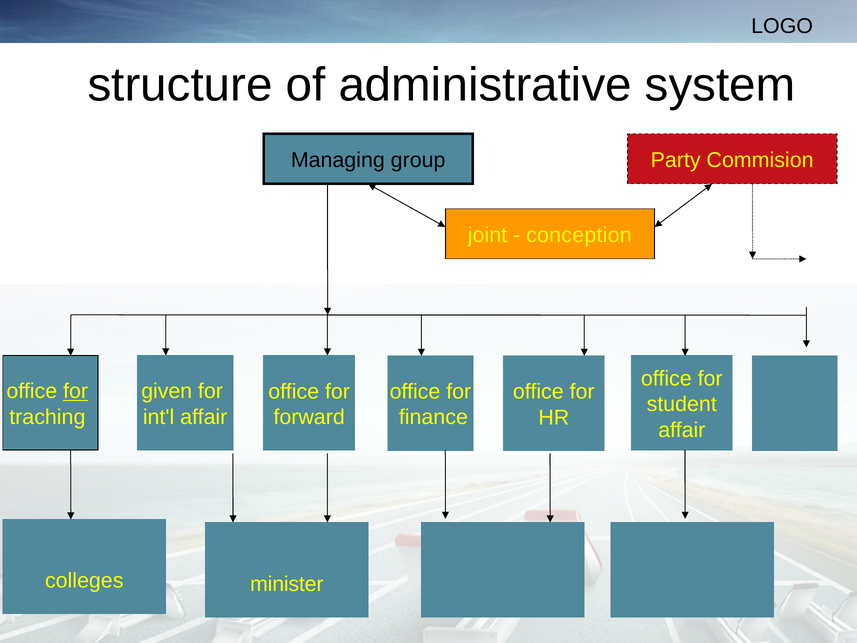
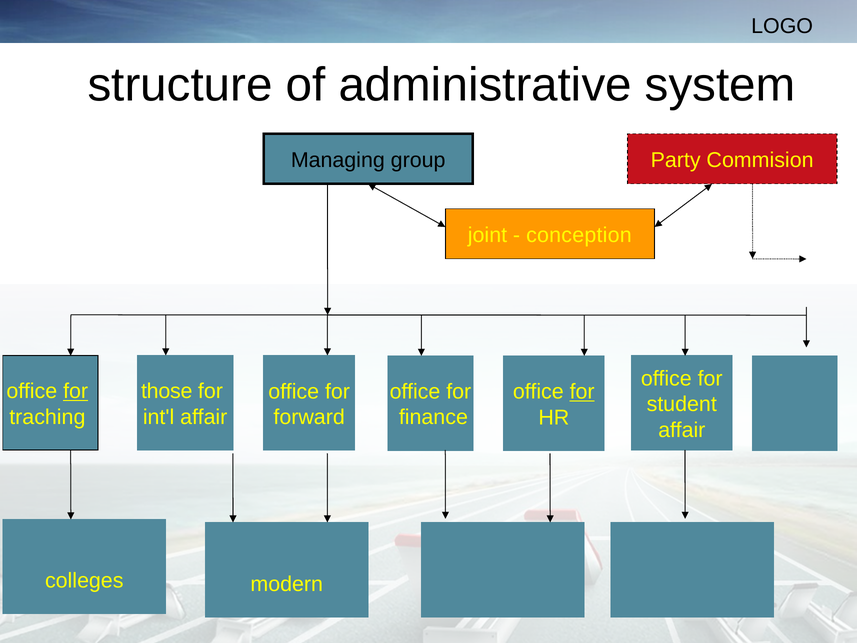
given: given -> those
for at (582, 392) underline: none -> present
minister: minister -> modern
